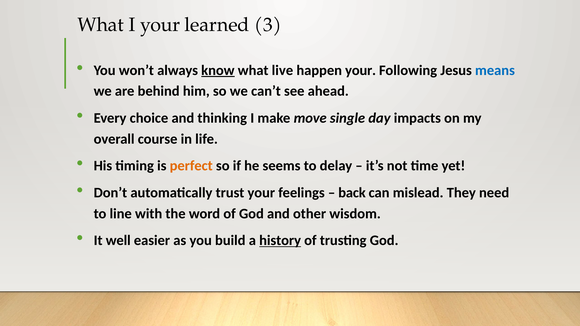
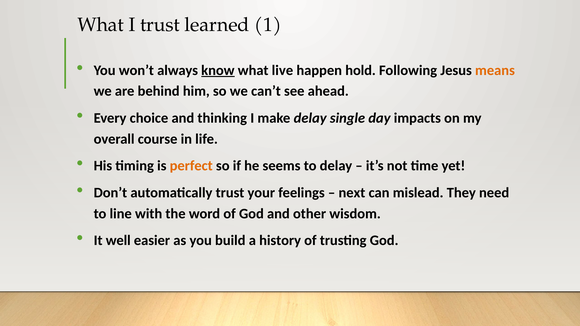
I your: your -> trust
3: 3 -> 1
happen your: your -> hold
means colour: blue -> orange
make move: move -> delay
back: back -> next
history underline: present -> none
